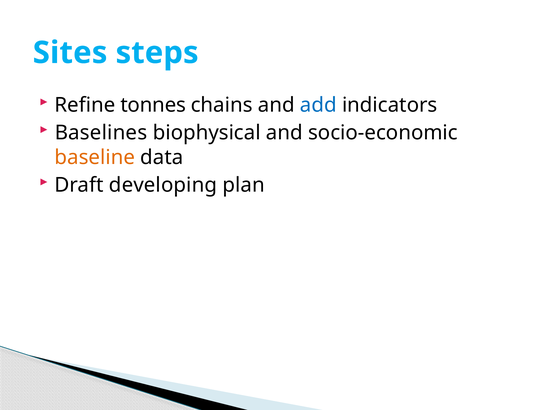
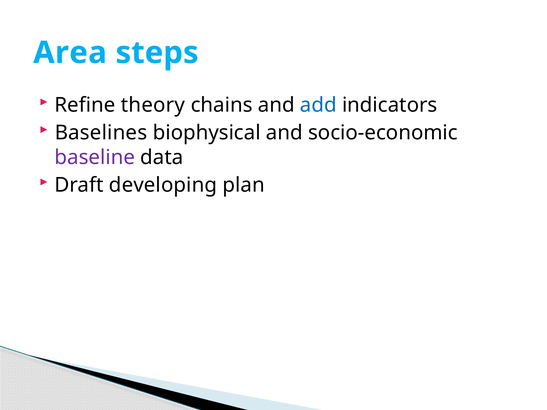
Sites: Sites -> Area
tonnes: tonnes -> theory
baseline colour: orange -> purple
